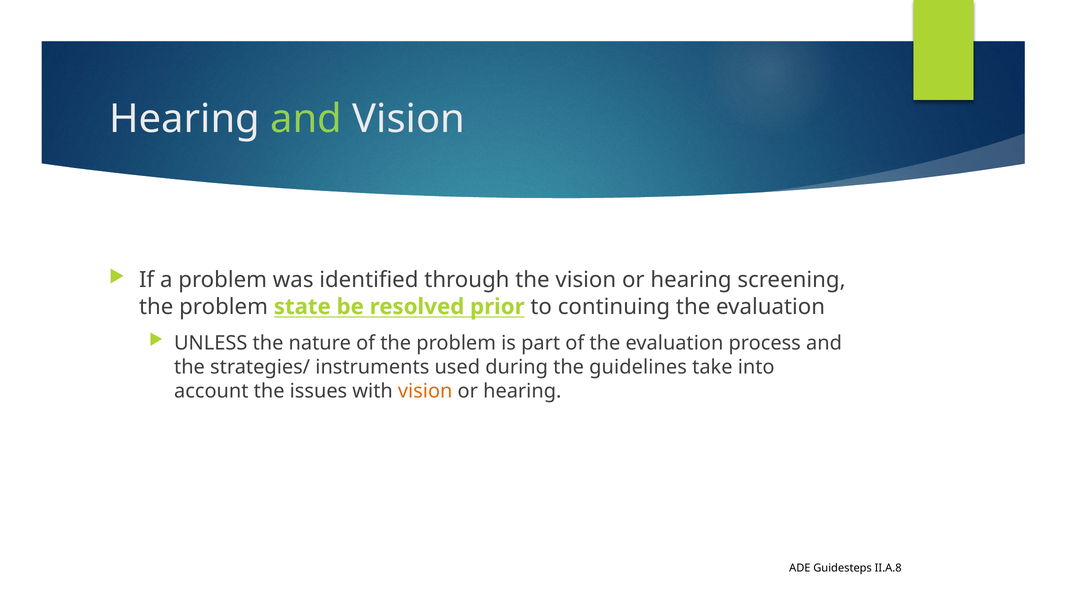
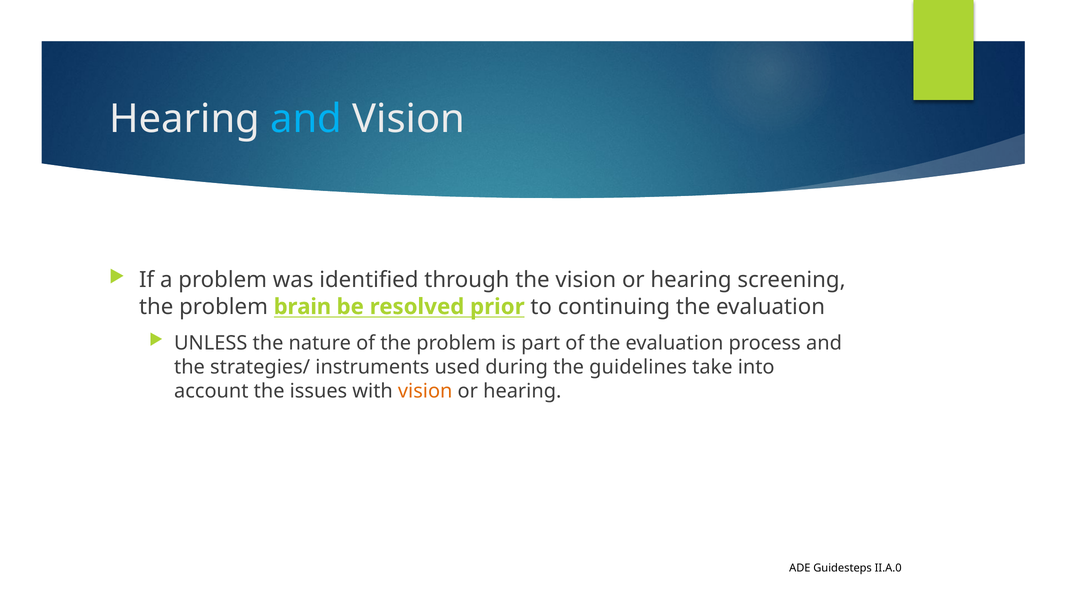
and at (306, 119) colour: light green -> light blue
state: state -> brain
II.A.8: II.A.8 -> II.A.0
